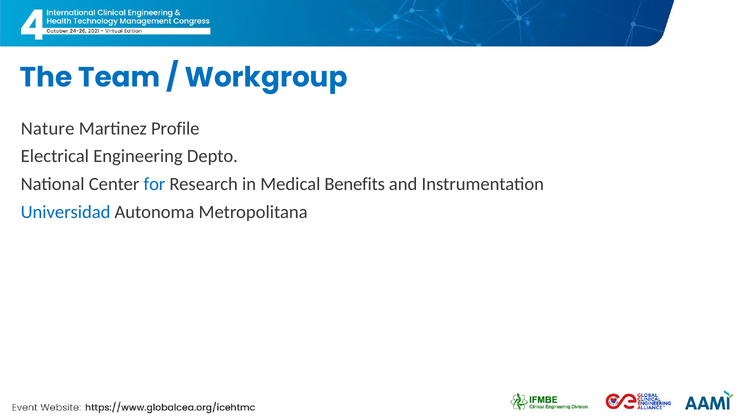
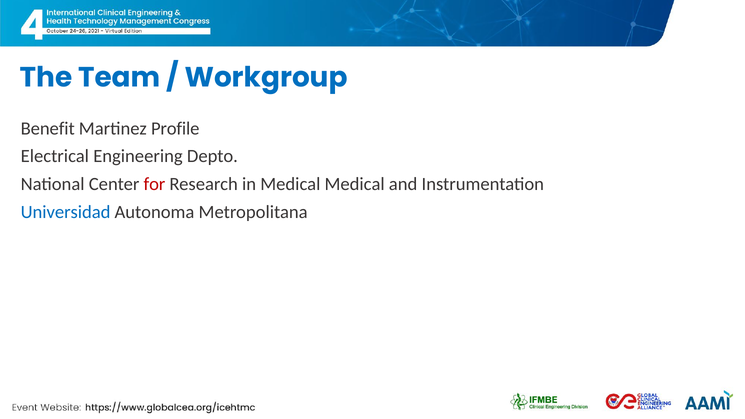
Nature: Nature -> Benefit
for colour: blue -> red
Medical Benefits: Benefits -> Medical
